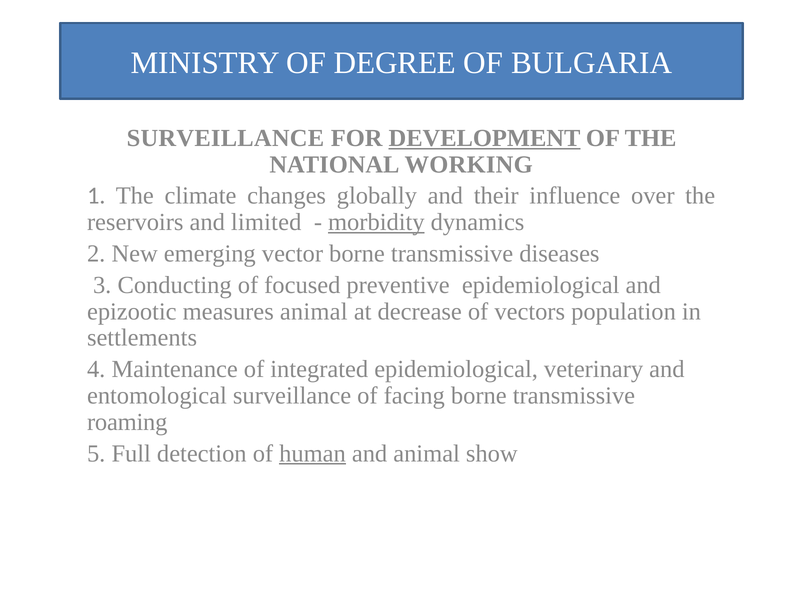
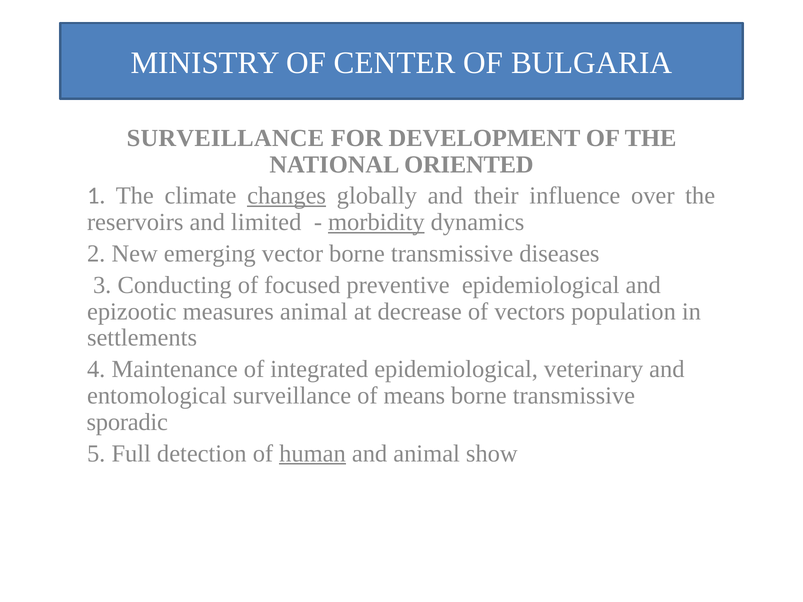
DEGREE: DEGREE -> CENTER
DEVELOPMENT underline: present -> none
WORKING: WORKING -> ORIENTED
changes underline: none -> present
facing: facing -> means
roaming: roaming -> sporadic
